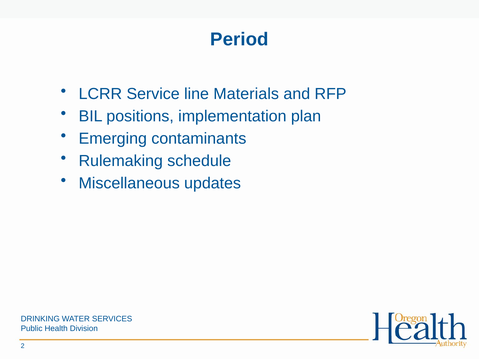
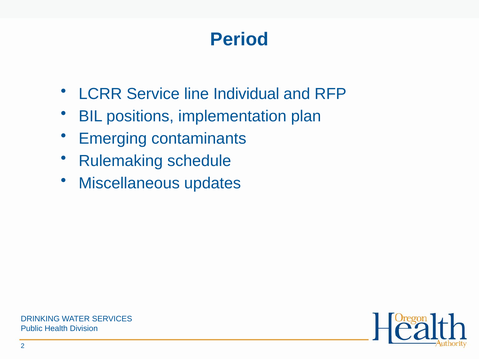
Materials: Materials -> Individual
